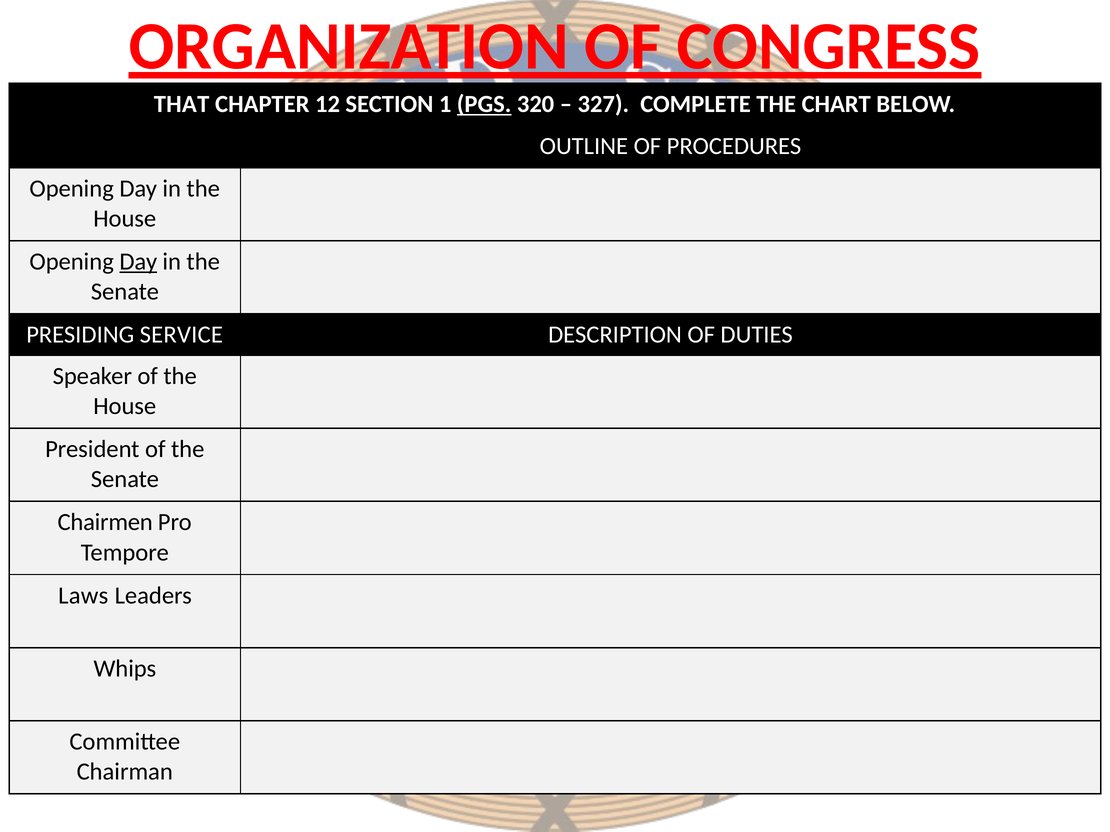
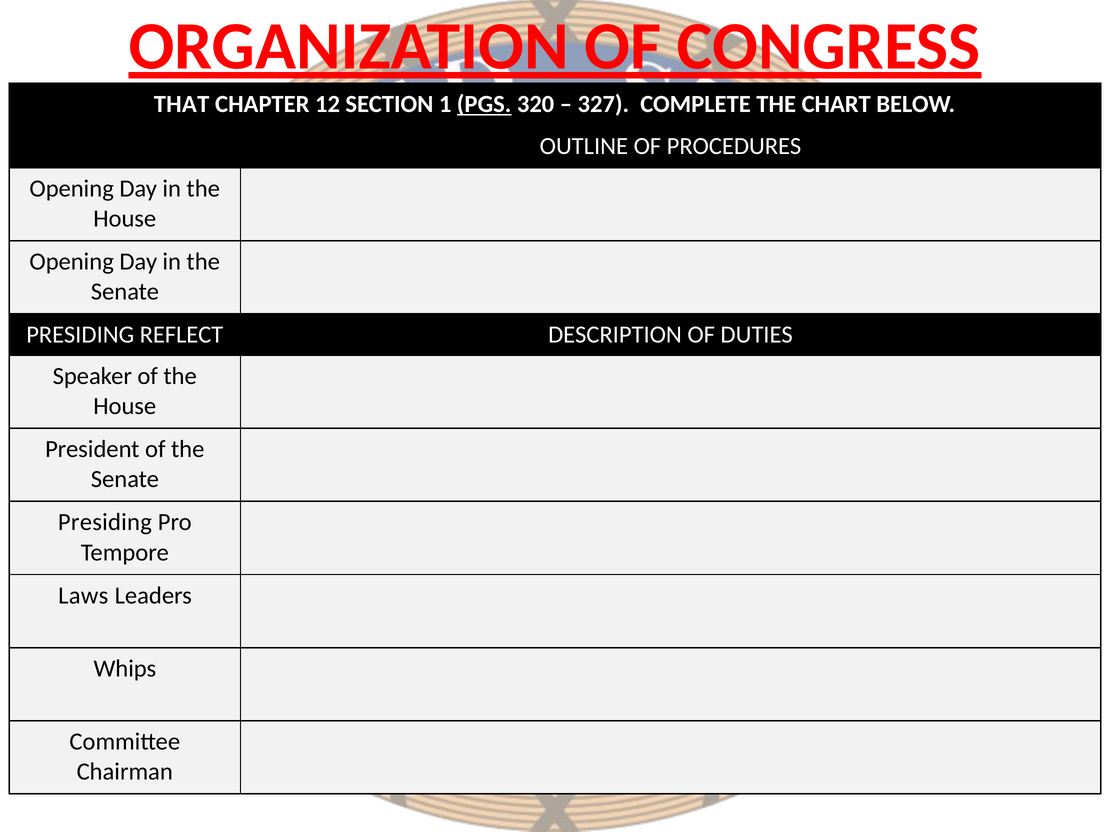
Day at (138, 262) underline: present -> none
SERVICE: SERVICE -> REFLECT
Chairmen at (105, 523): Chairmen -> Presiding
